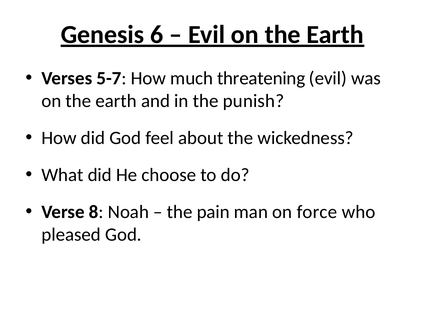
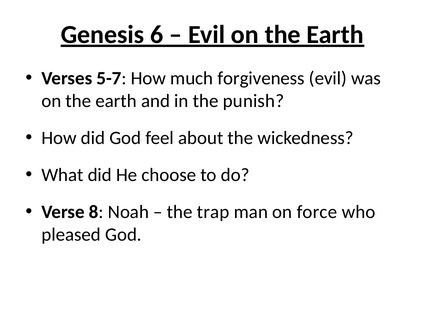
threatening: threatening -> forgiveness
pain: pain -> trap
